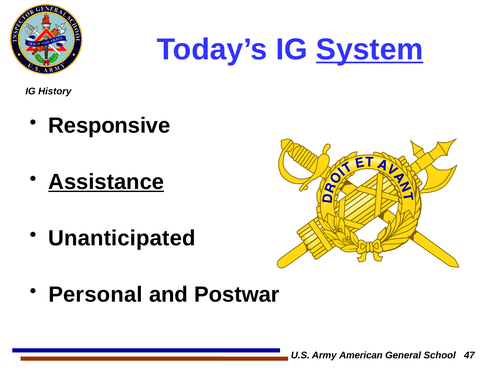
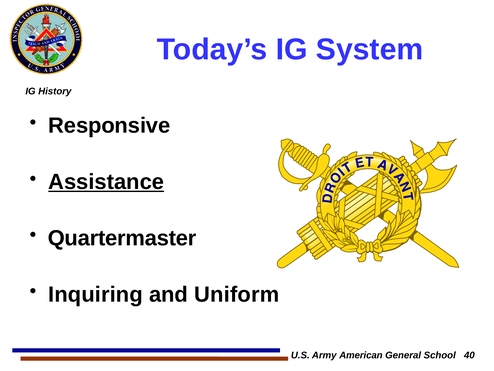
System underline: present -> none
Unanticipated: Unanticipated -> Quartermaster
Personal: Personal -> Inquiring
Postwar: Postwar -> Uniform
47: 47 -> 40
